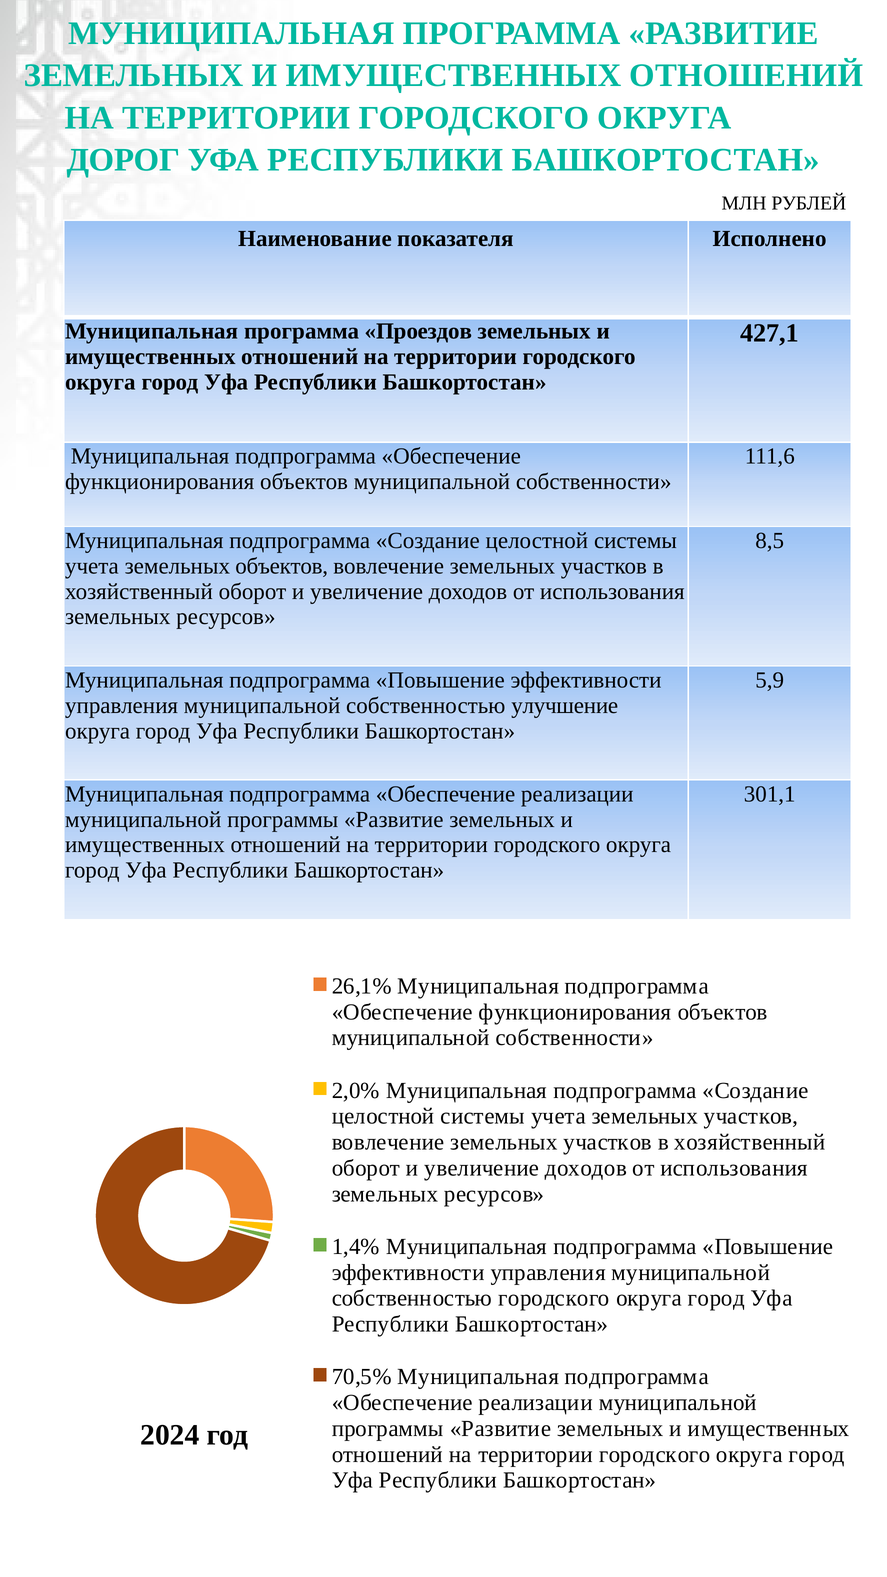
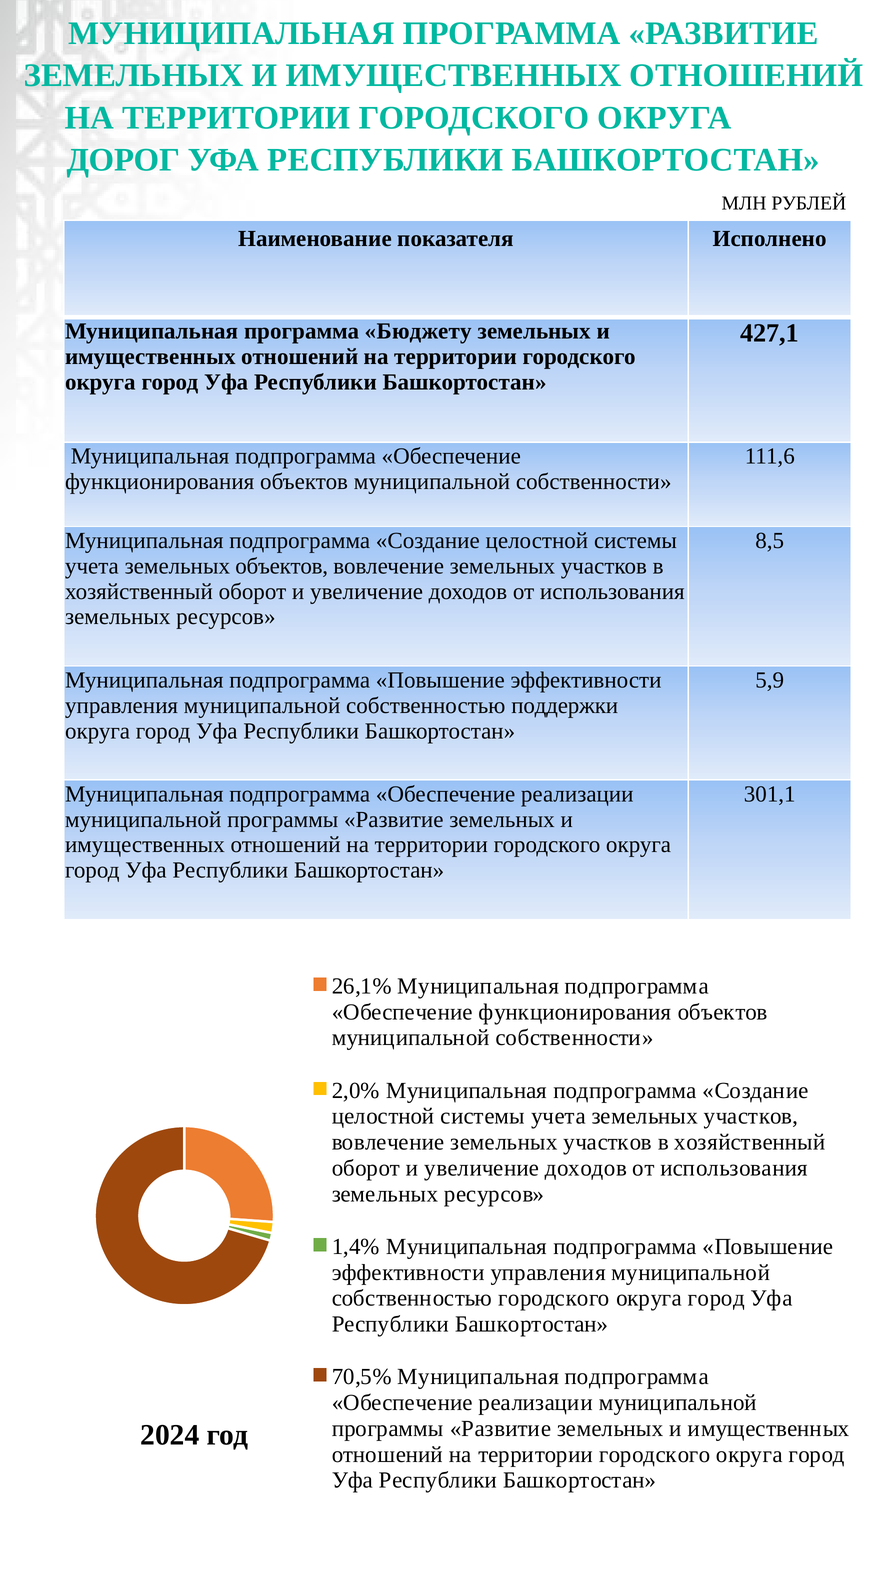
Проездов: Проездов -> Бюджету
улучшение: улучшение -> поддержки
